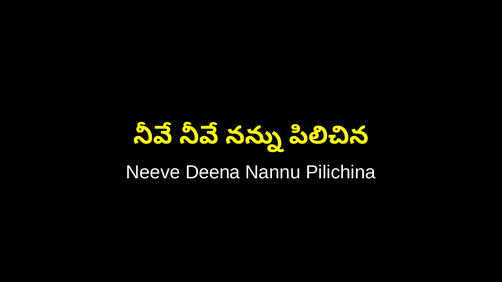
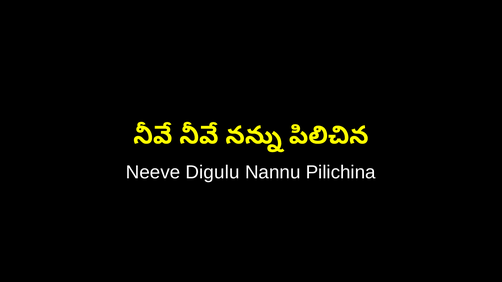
Deena: Deena -> Digulu
